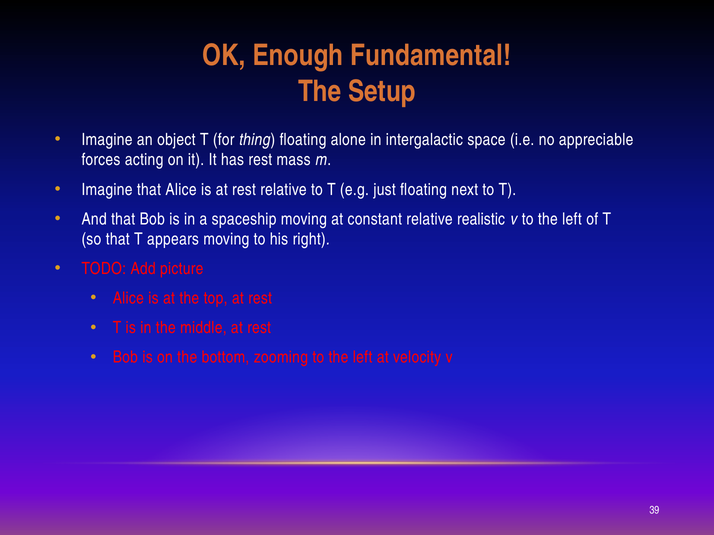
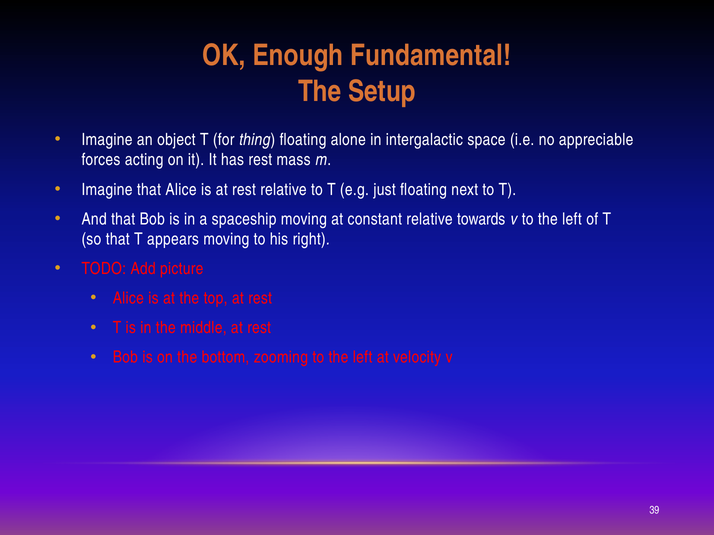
realistic: realistic -> towards
